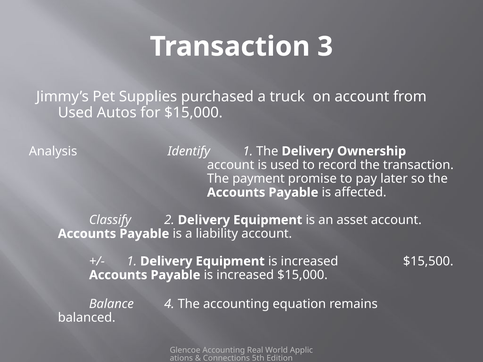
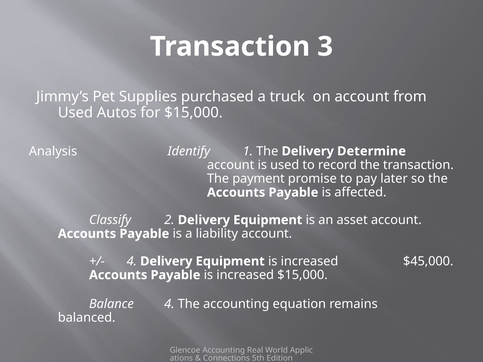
Ownership: Ownership -> Determine
1 at (132, 261): 1 -> 4
$15,500: $15,500 -> $45,000
